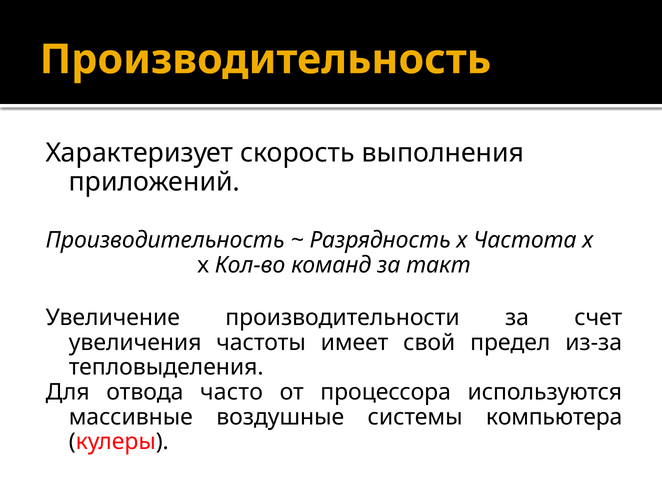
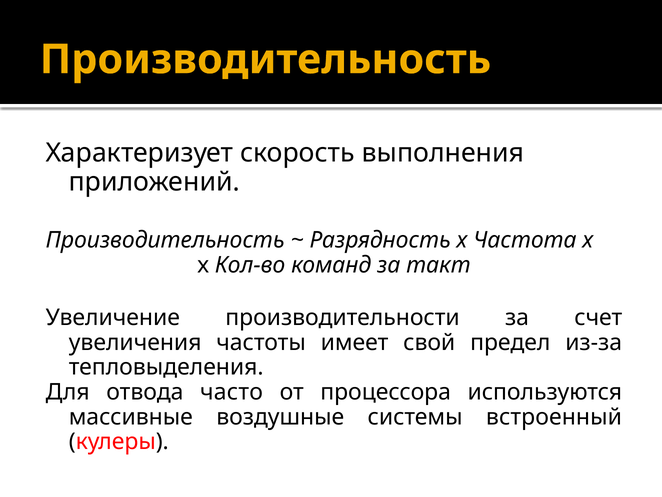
компьютера: компьютера -> встроенный
